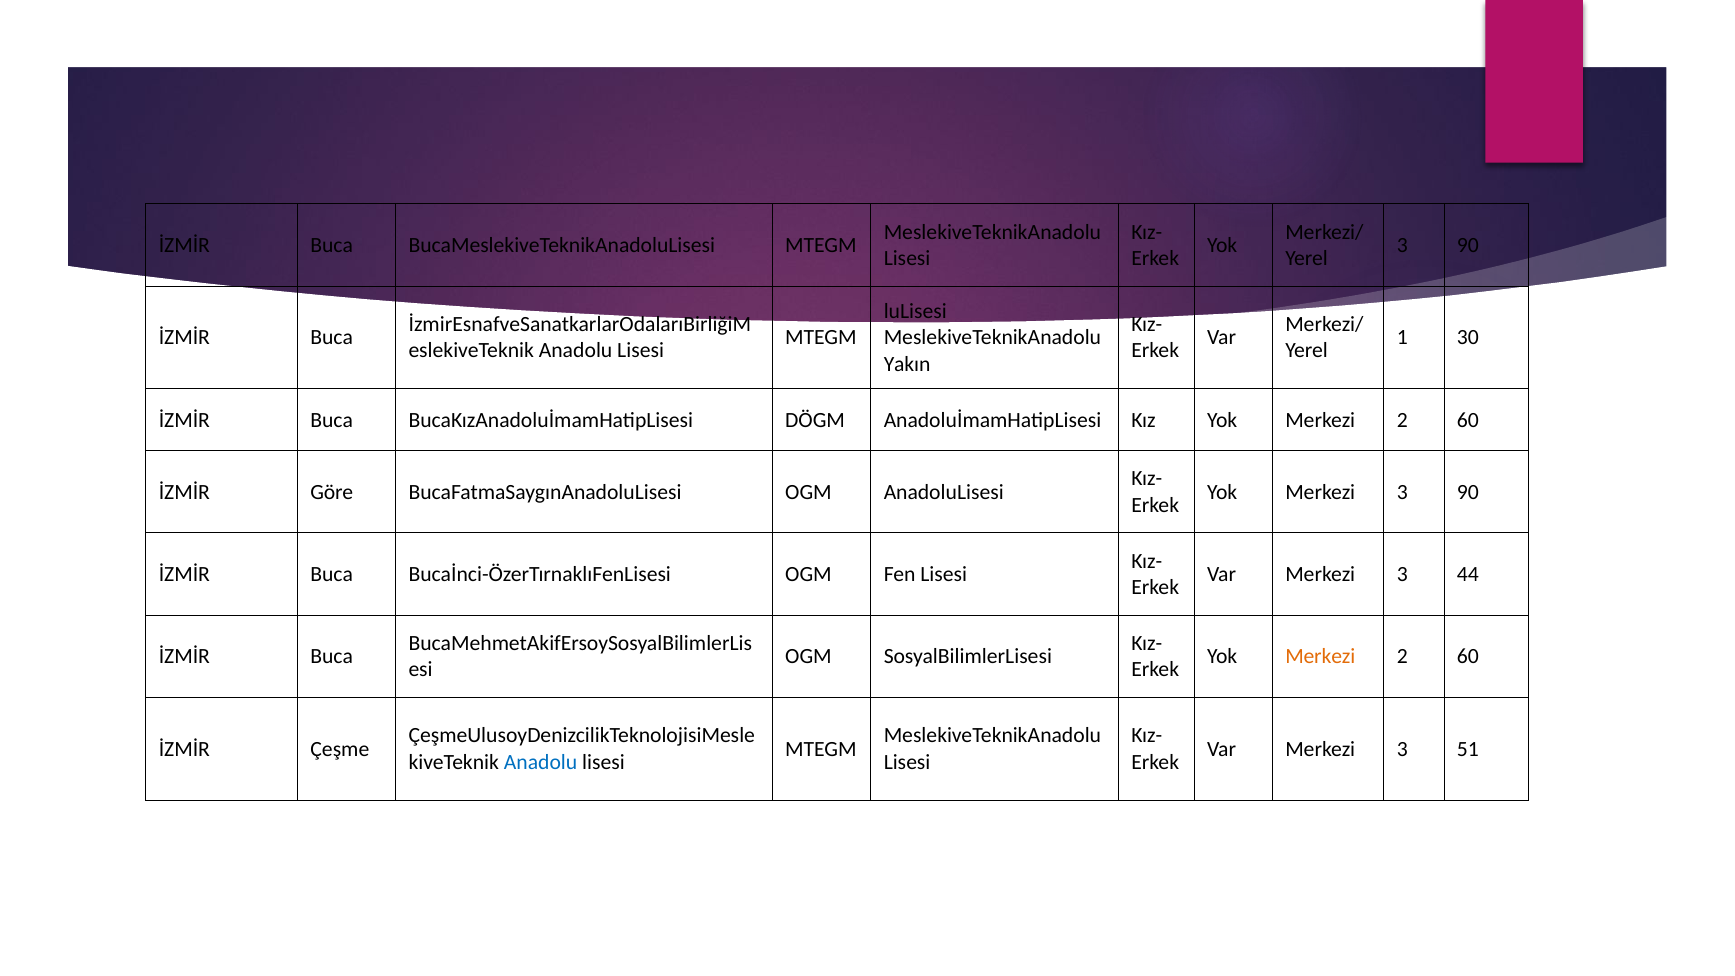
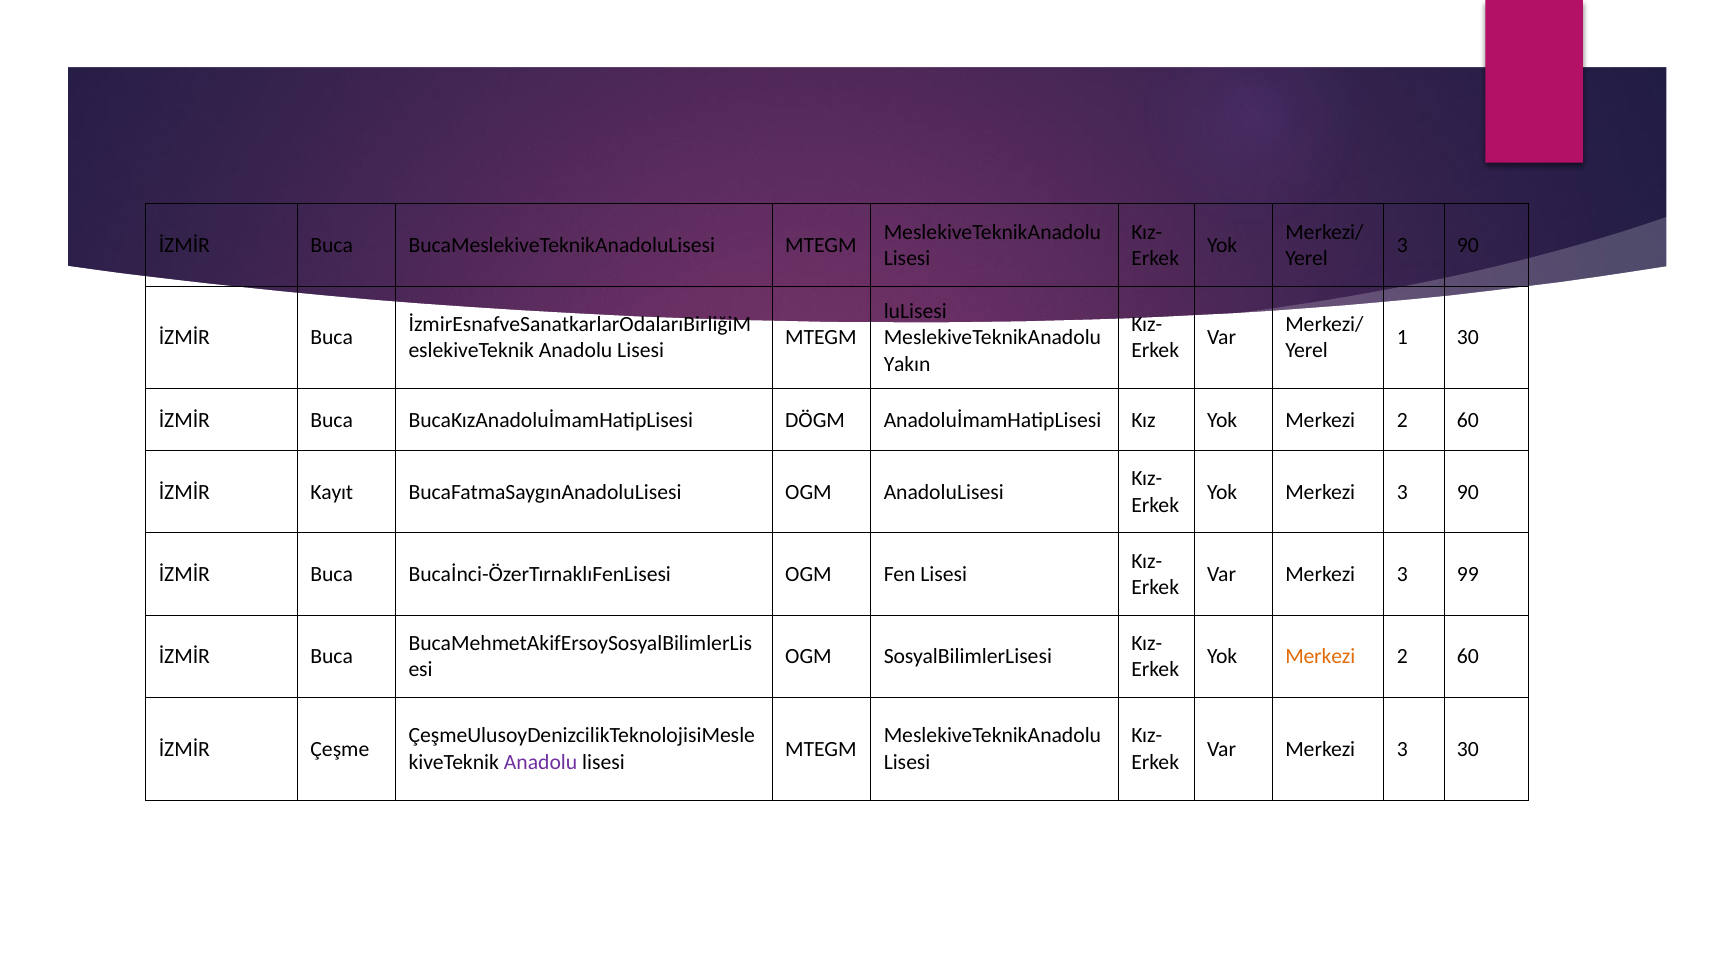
Göre: Göre -> Kayıt
44: 44 -> 99
3 51: 51 -> 30
Anadolu at (541, 762) colour: blue -> purple
